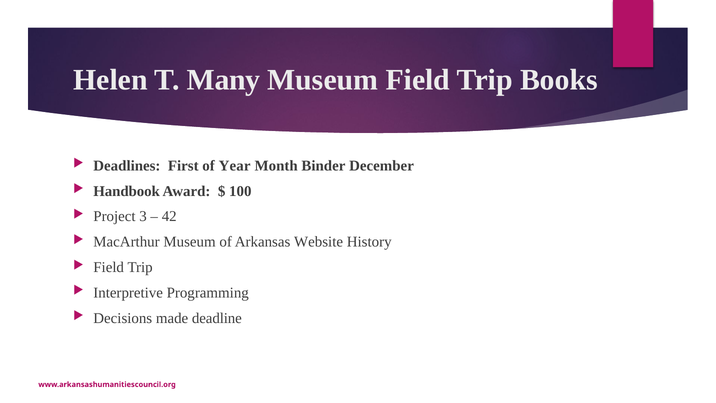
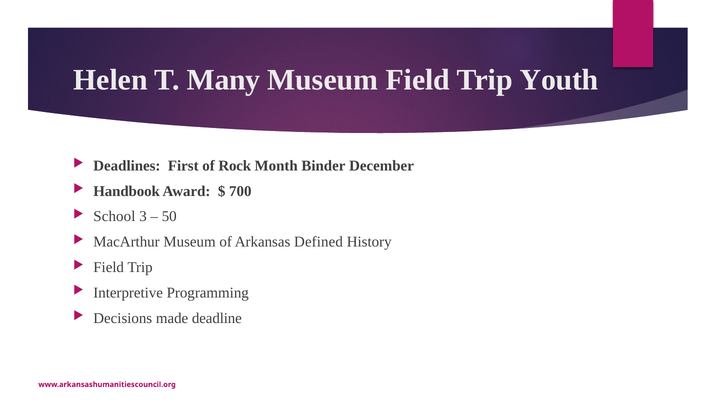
Books: Books -> Youth
Year: Year -> Rock
100: 100 -> 700
Project: Project -> School
42: 42 -> 50
Website: Website -> Defined
